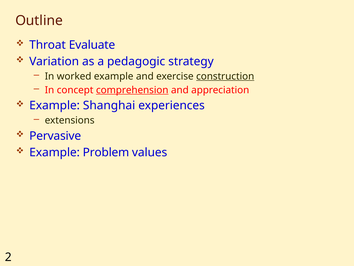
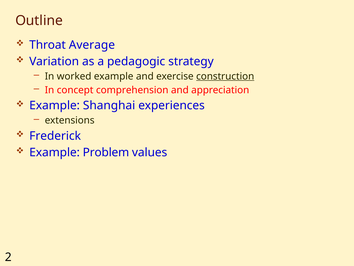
Evaluate: Evaluate -> Average
comprehension underline: present -> none
Pervasive: Pervasive -> Frederick
